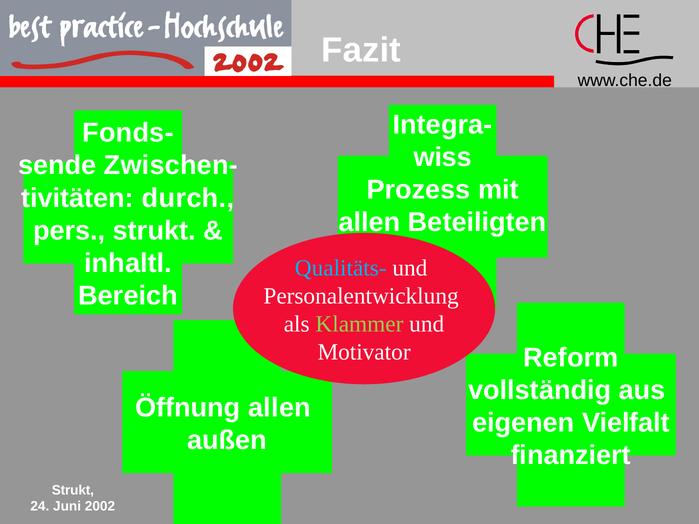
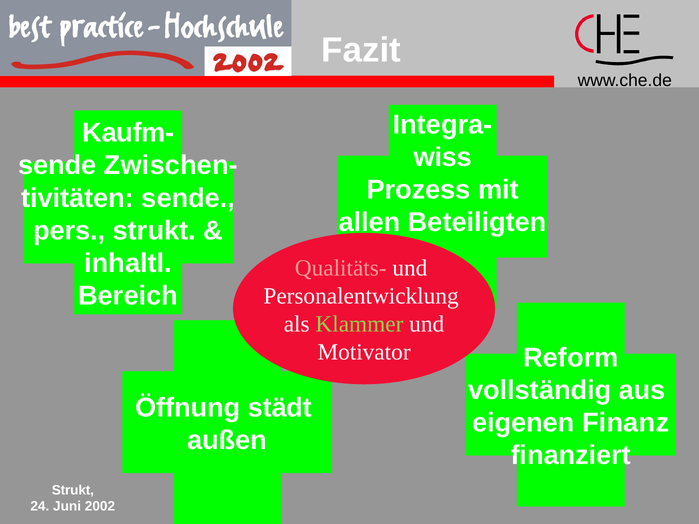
Fonds-: Fonds- -> Kaufm-
tivitäten durch: durch -> sende
Qualitäts- colour: light blue -> pink
Öffnung allen: allen -> städt
Vielfalt: Vielfalt -> Finanz
